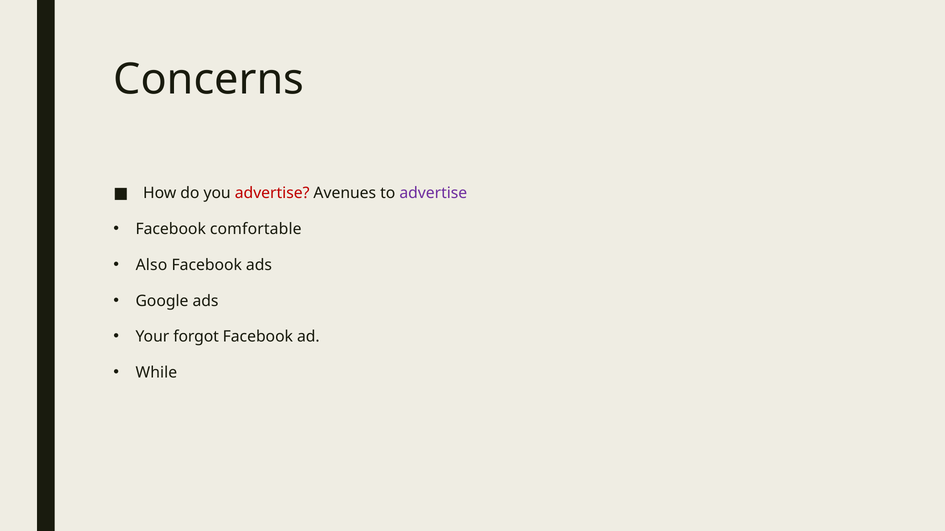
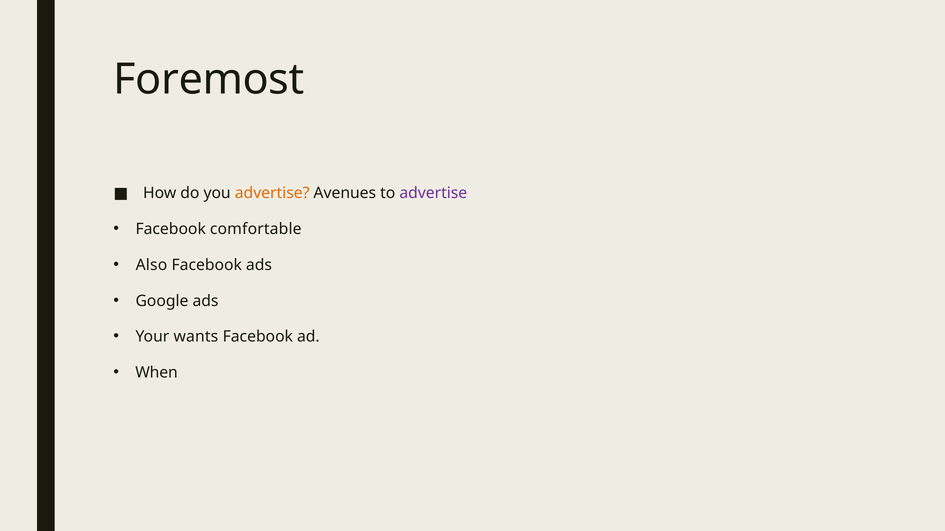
Concerns: Concerns -> Foremost
advertise at (272, 194) colour: red -> orange
forgot: forgot -> wants
While: While -> When
